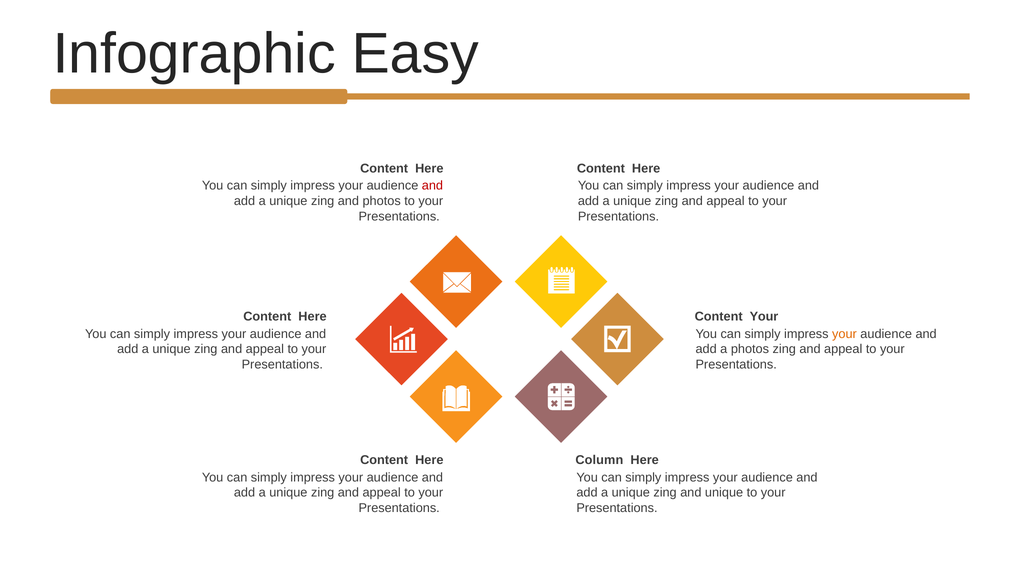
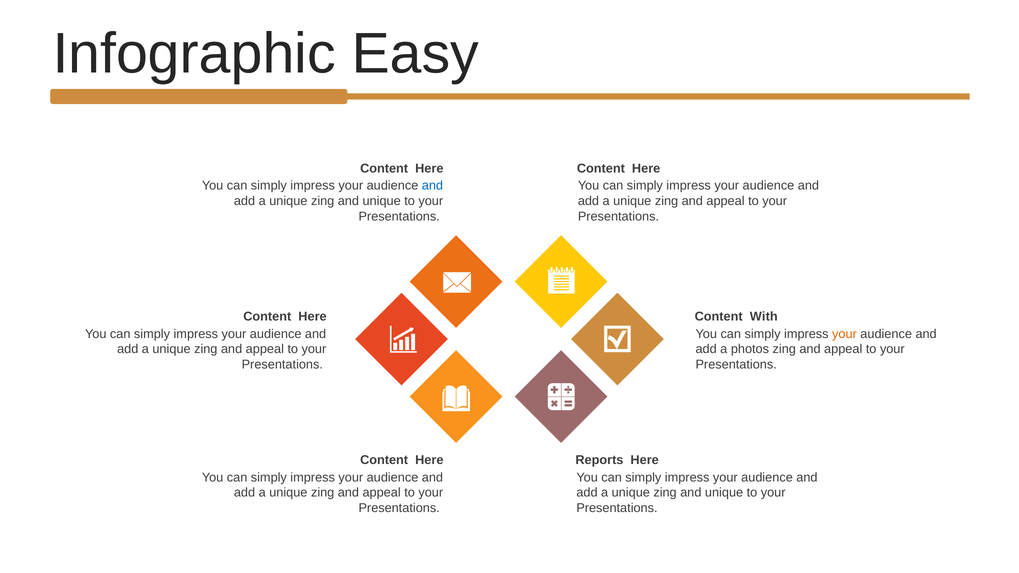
and at (432, 186) colour: red -> blue
photos at (382, 201): photos -> unique
Content Your: Your -> With
Column: Column -> Reports
